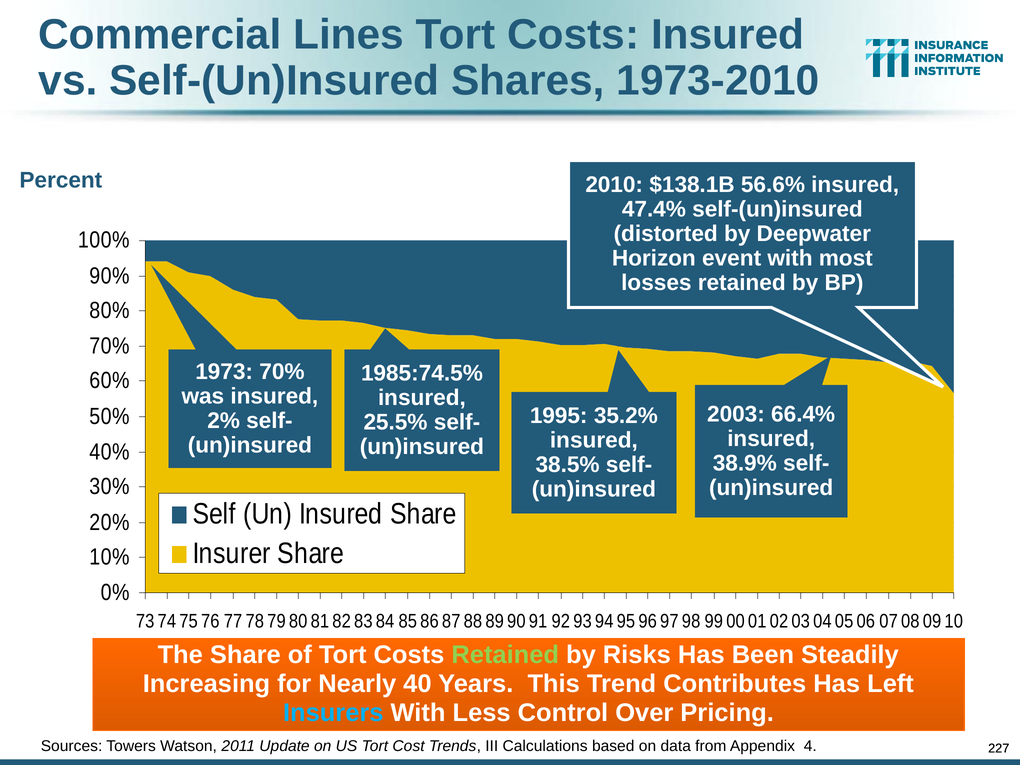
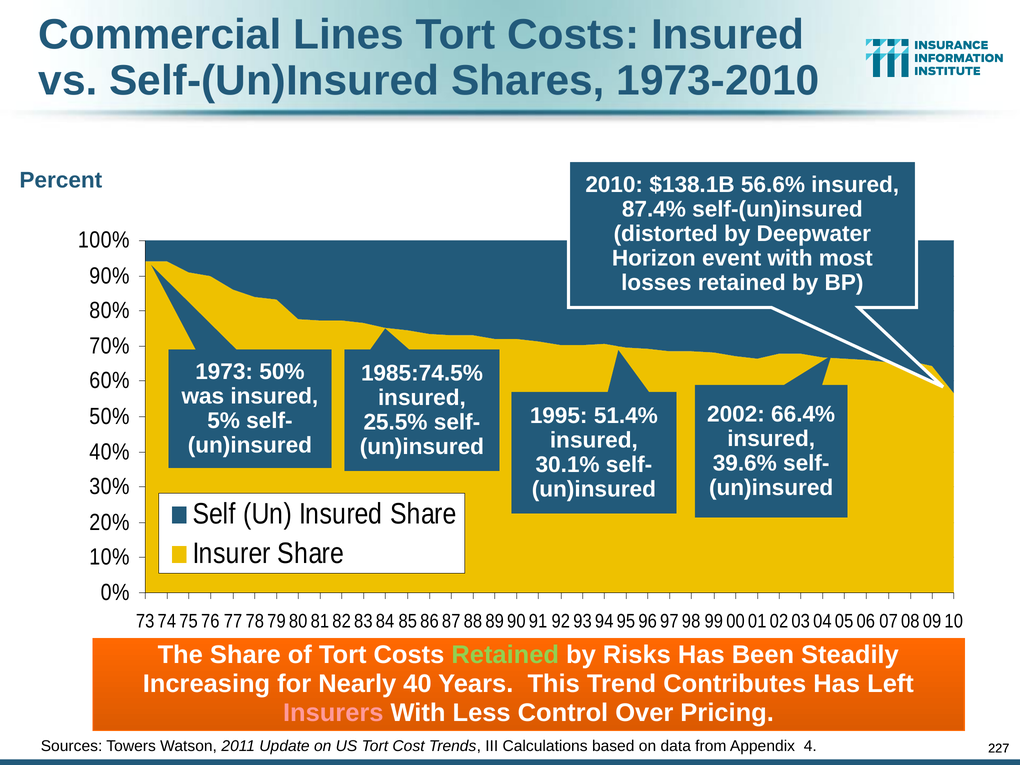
47.4%: 47.4% -> 87.4%
1973 70%: 70% -> 50%
2003: 2003 -> 2002
35.2%: 35.2% -> 51.4%
2%: 2% -> 5%
38.9%: 38.9% -> 39.6%
38.5%: 38.5% -> 30.1%
Insurers colour: light blue -> pink
